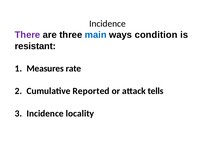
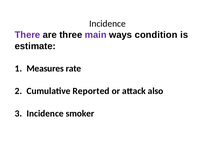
main colour: blue -> purple
resistant: resistant -> estimate
tells: tells -> also
locality: locality -> smoker
